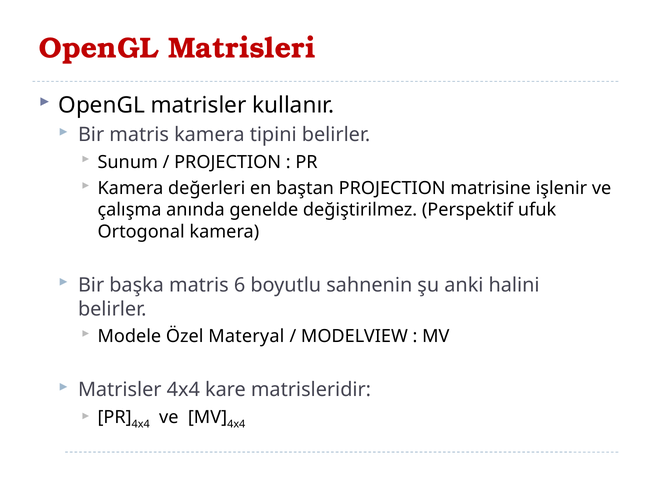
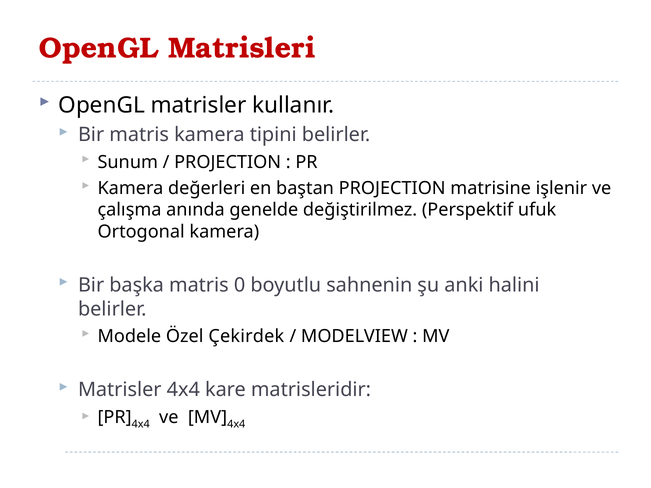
6: 6 -> 0
Materyal: Materyal -> Çekirdek
